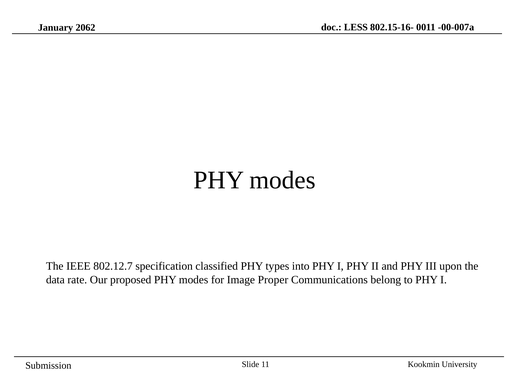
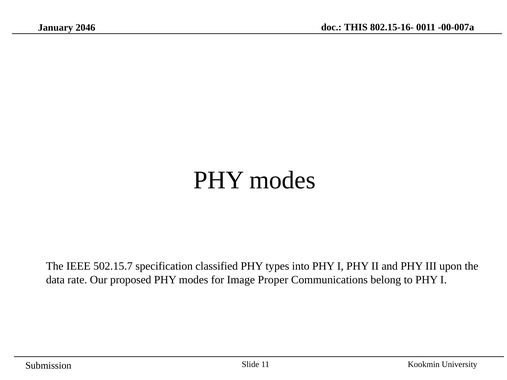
LESS: LESS -> THIS
2062: 2062 -> 2046
802.12.7: 802.12.7 -> 502.15.7
